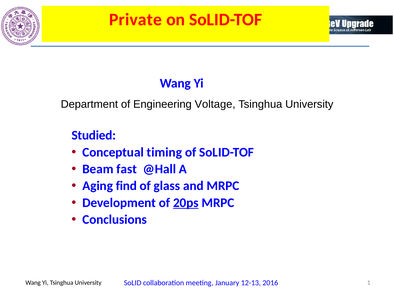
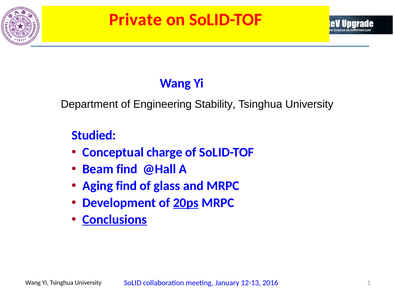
Voltage: Voltage -> Stability
timing: timing -> charge
Beam fast: fast -> find
Conclusions underline: none -> present
